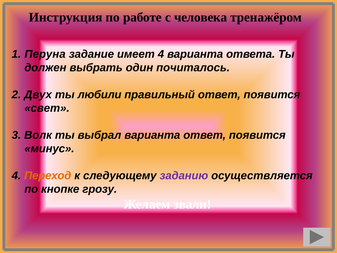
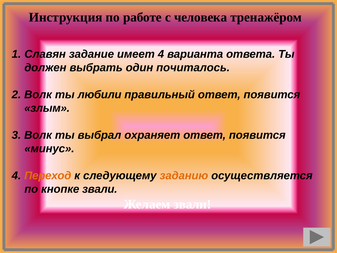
Перуна: Перуна -> Славян
2 Двух: Двух -> Волк
свет: свет -> злым
выбрал варианта: варианта -> охраняет
заданию colour: purple -> orange
кнопке грозу: грозу -> звали
